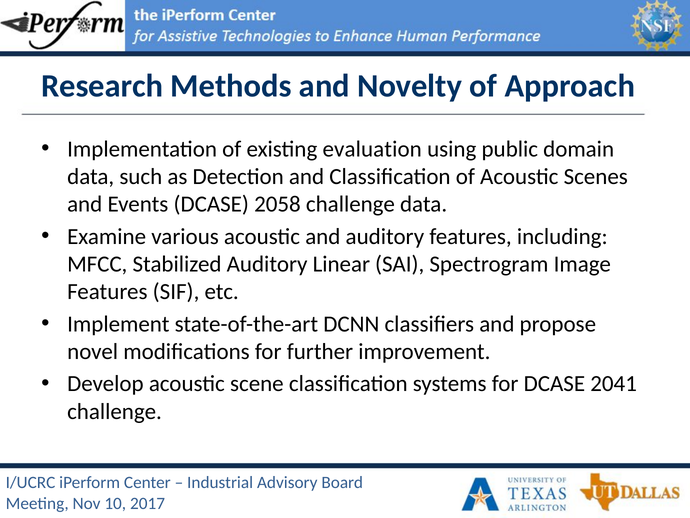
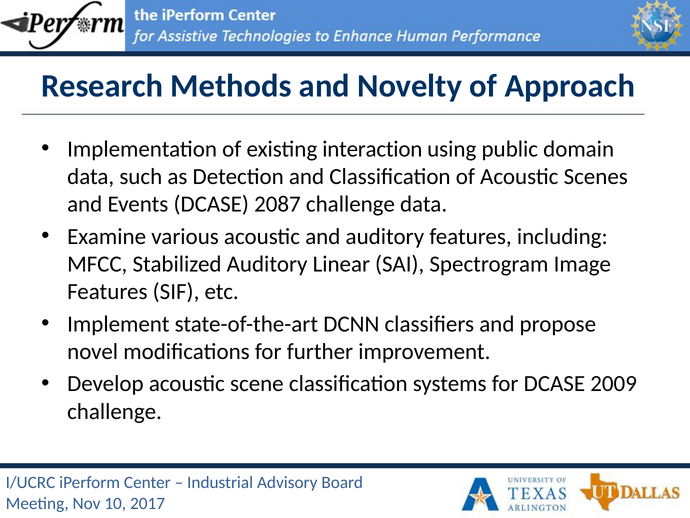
evaluation: evaluation -> interaction
2058: 2058 -> 2087
2041: 2041 -> 2009
